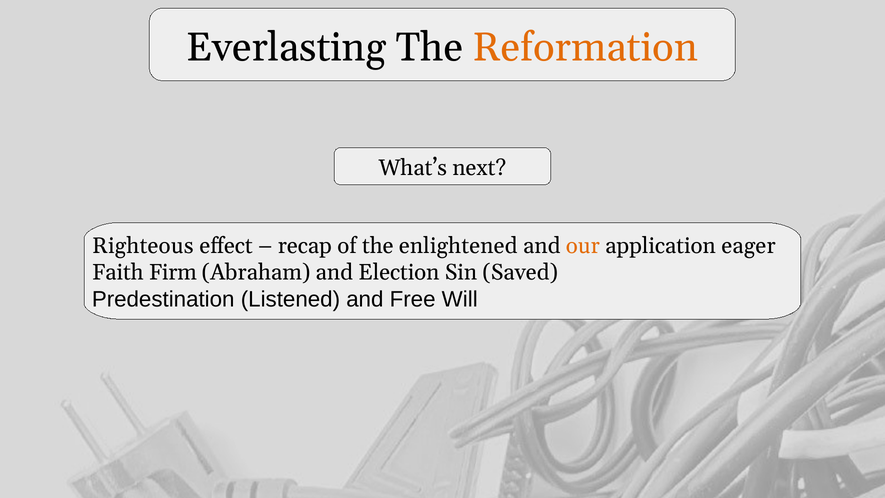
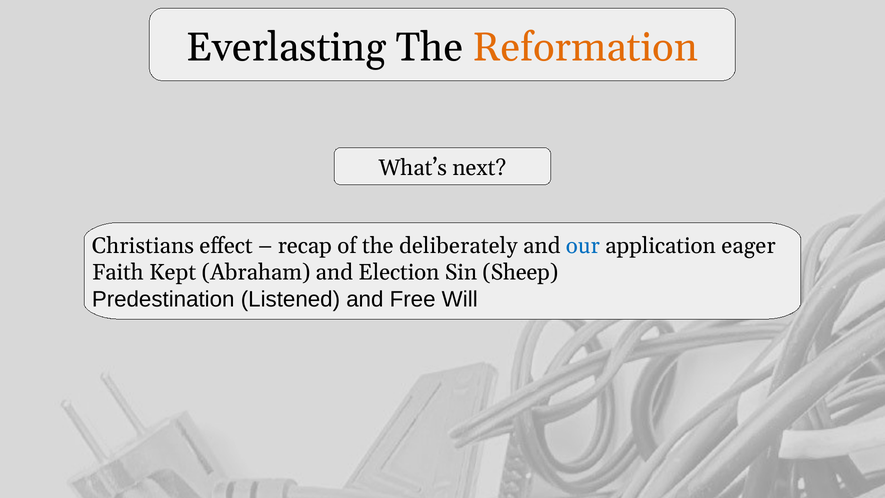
Righteous: Righteous -> Christians
enlightened: enlightened -> deliberately
our colour: orange -> blue
Firm: Firm -> Kept
Saved: Saved -> Sheep
